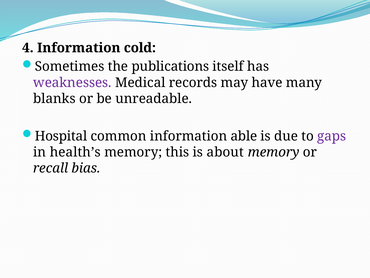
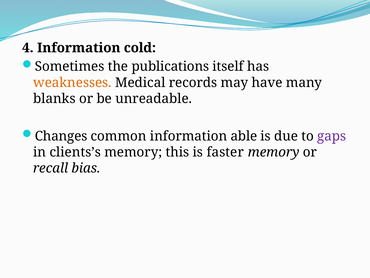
weaknesses colour: purple -> orange
Hospital: Hospital -> Changes
health’s: health’s -> clients’s
about: about -> faster
